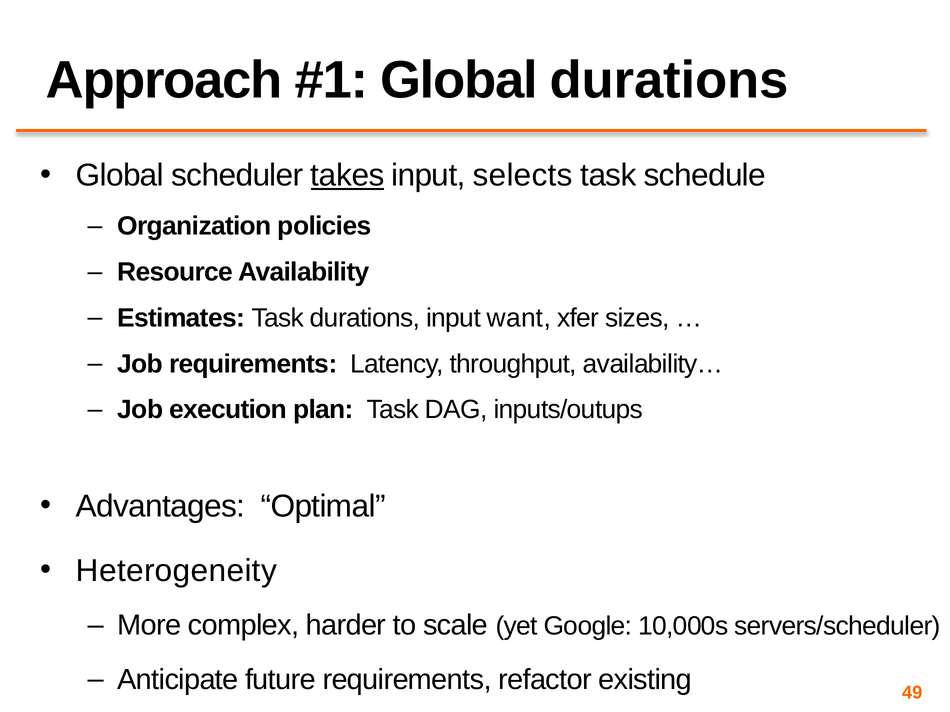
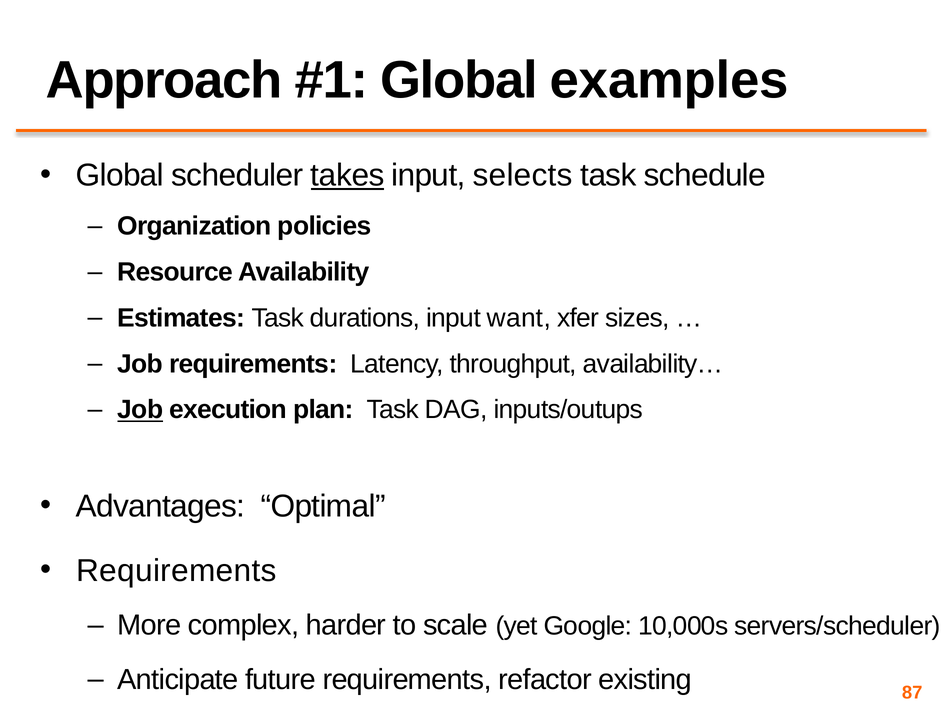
Global durations: durations -> examples
Job at (140, 410) underline: none -> present
Heterogeneity at (176, 571): Heterogeneity -> Requirements
49: 49 -> 87
